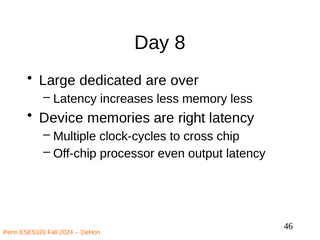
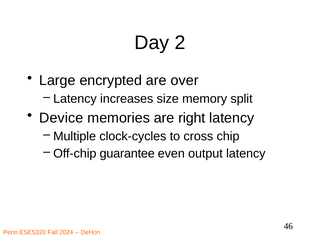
8: 8 -> 2
dedicated: dedicated -> encrypted
increases less: less -> size
memory less: less -> split
processor: processor -> guarantee
